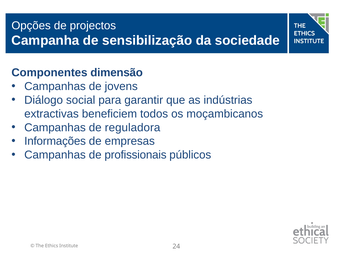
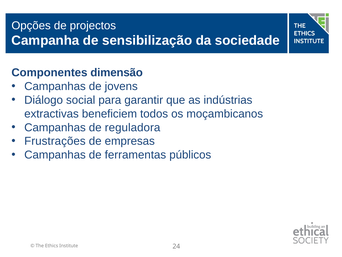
Informações: Informações -> Frustrações
profissionais: profissionais -> ferramentas
